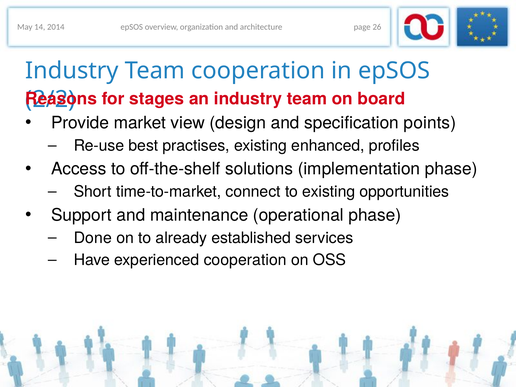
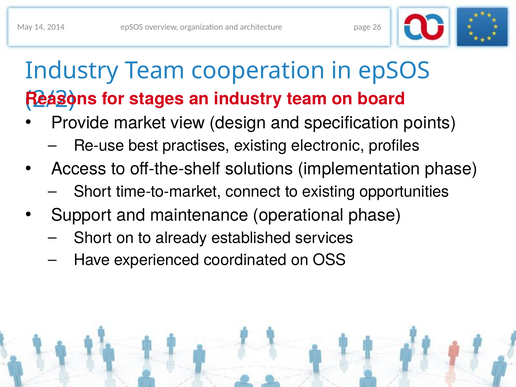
enhanced: enhanced -> electronic
Done at (93, 238): Done -> Short
experienced cooperation: cooperation -> coordinated
